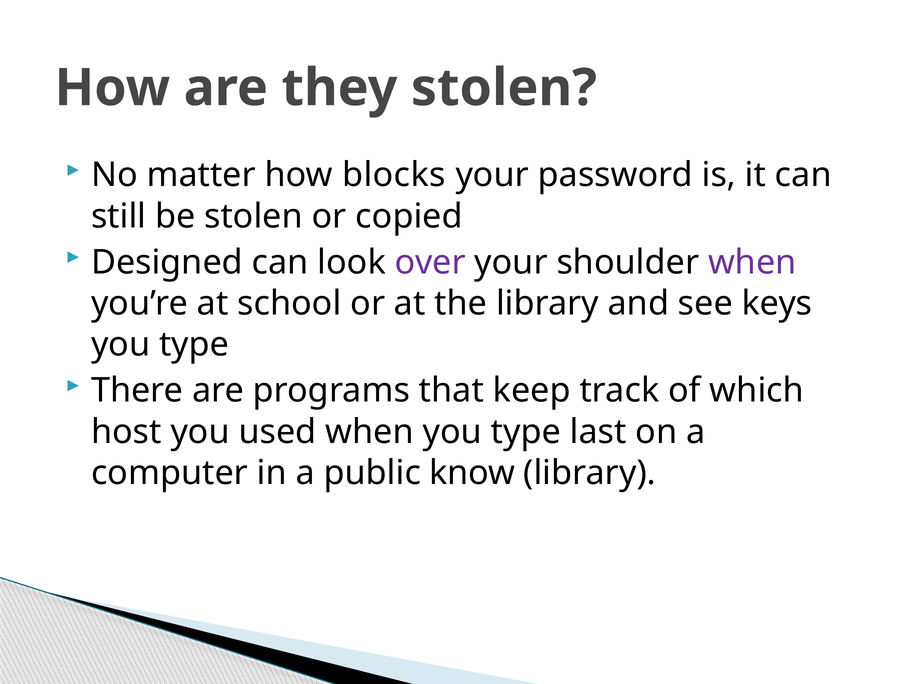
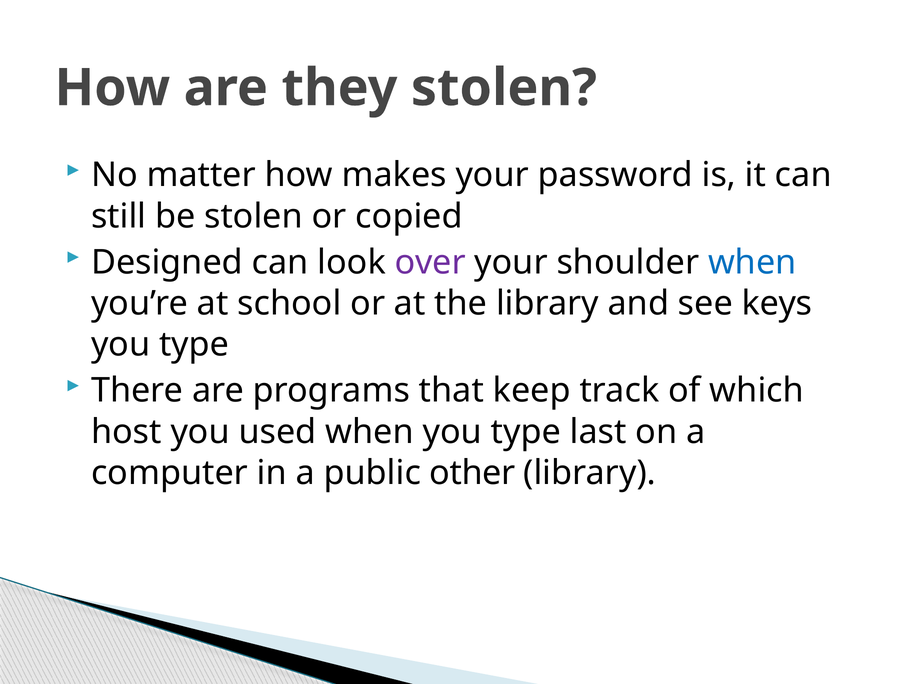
blocks: blocks -> makes
when at (752, 262) colour: purple -> blue
know: know -> other
